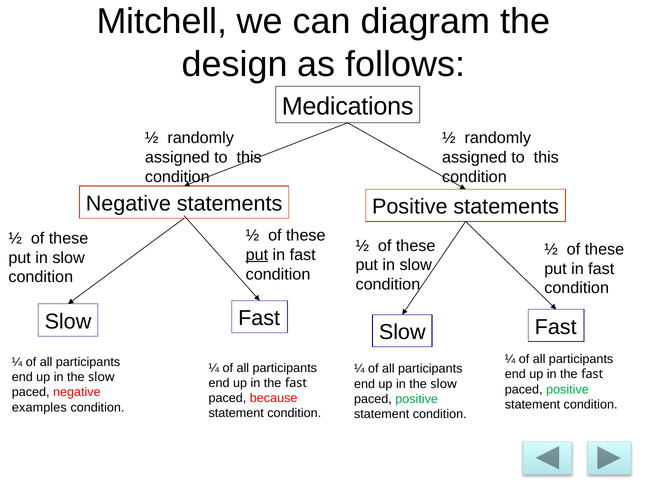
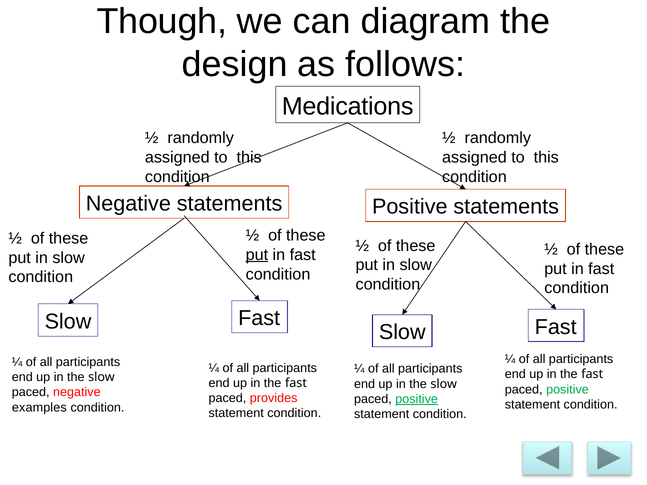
Mitchell: Mitchell -> Though
because: because -> provides
positive at (417, 399) underline: none -> present
